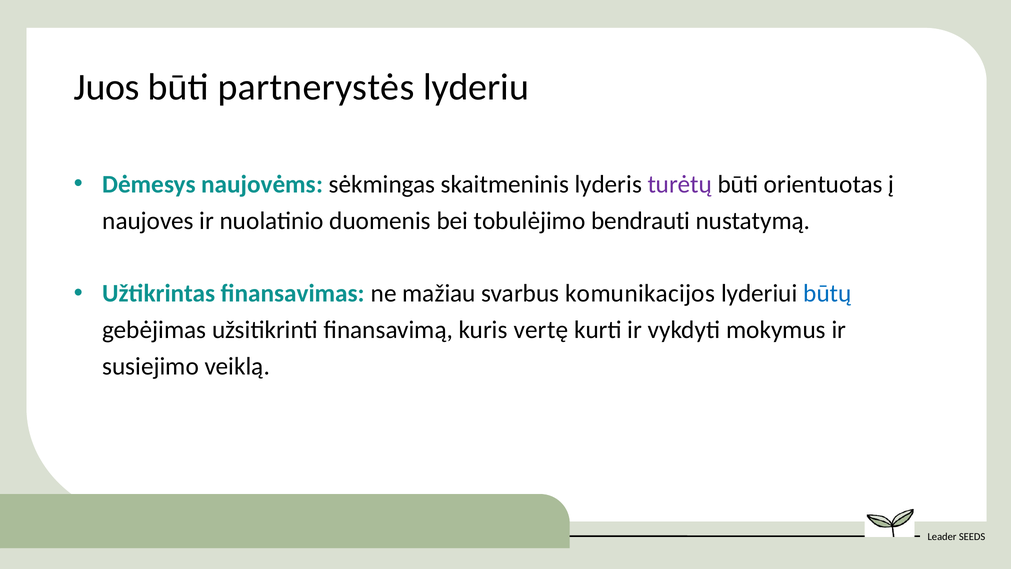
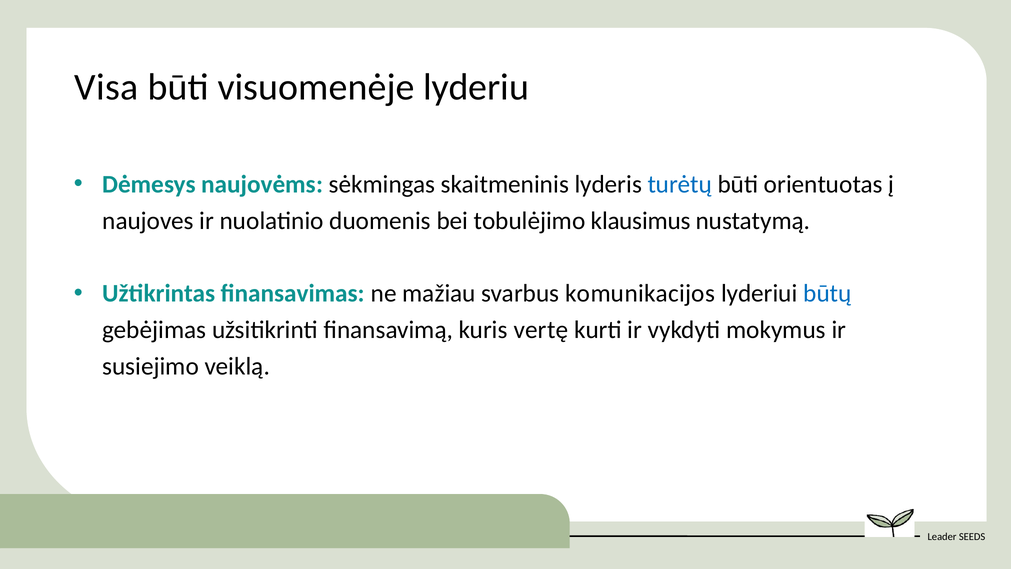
Juos: Juos -> Visa
partnerystės: partnerystės -> visuomenėje
turėtų colour: purple -> blue
bendrauti: bendrauti -> klausimus
